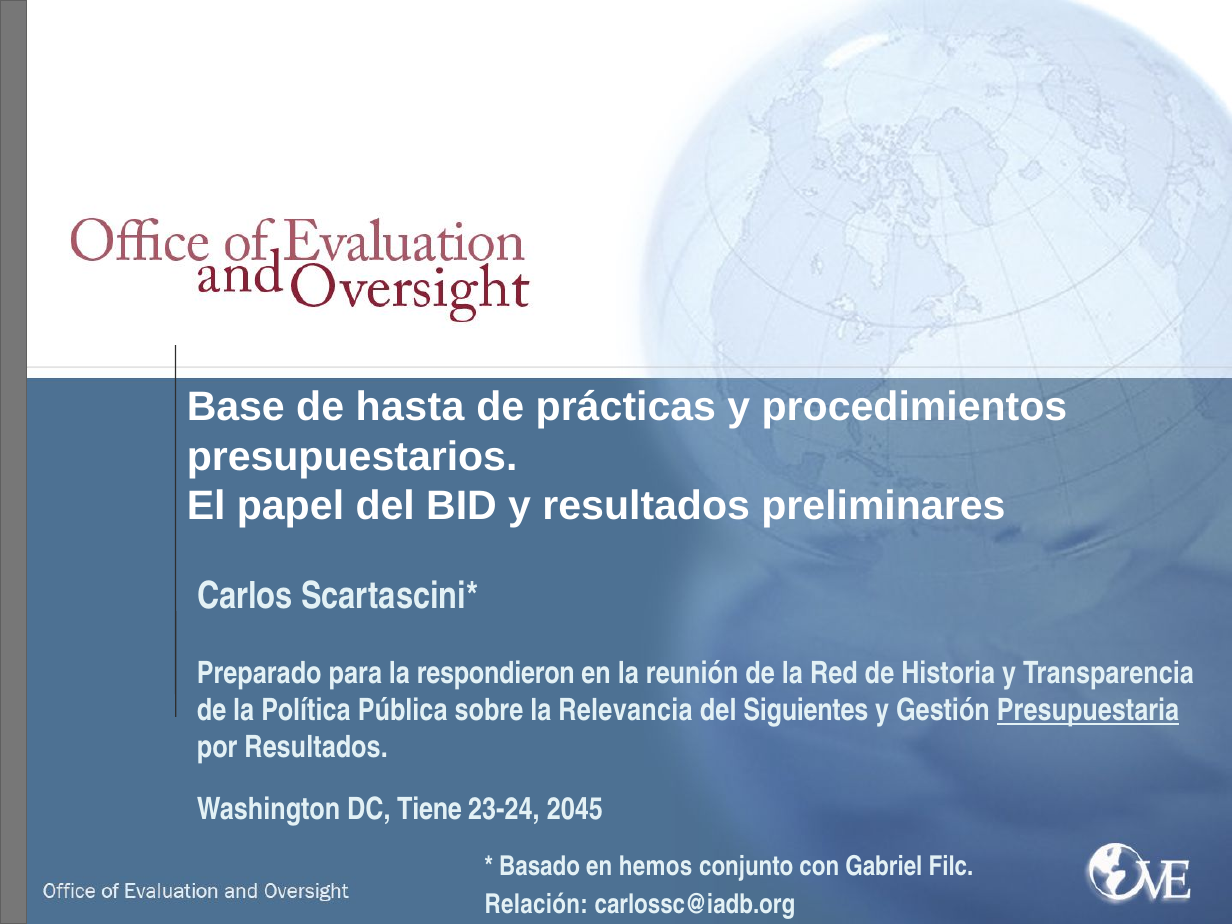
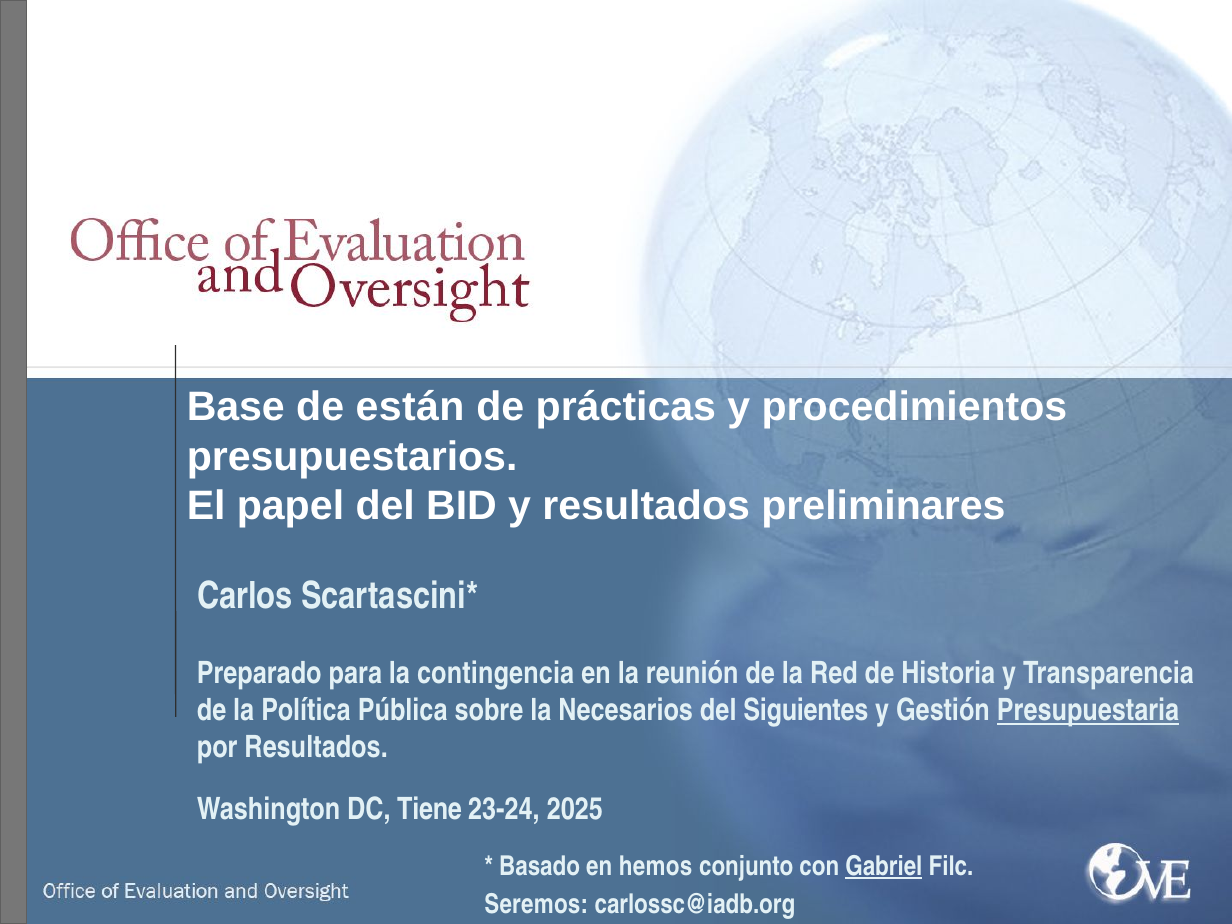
hasta: hasta -> están
respondieron: respondieron -> contingencia
Relevancia: Relevancia -> Necesarios
2045: 2045 -> 2025
Gabriel underline: none -> present
Relación: Relación -> Seremos
